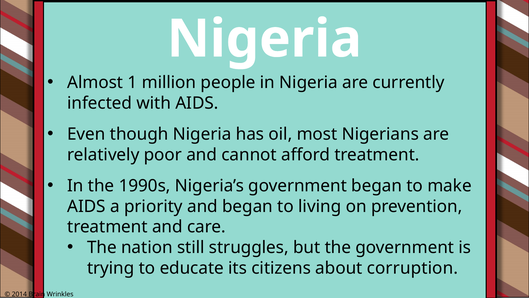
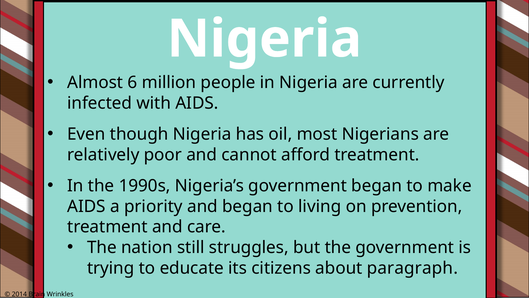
1: 1 -> 6
corruption: corruption -> paragraph
